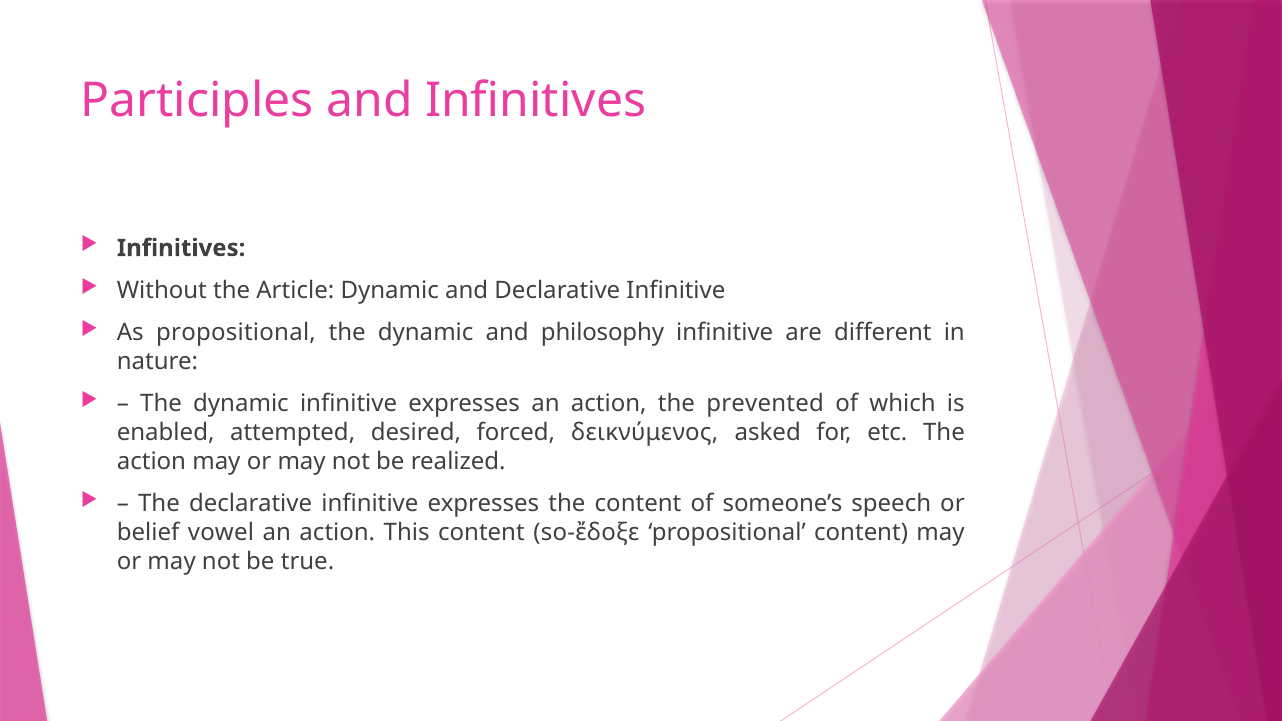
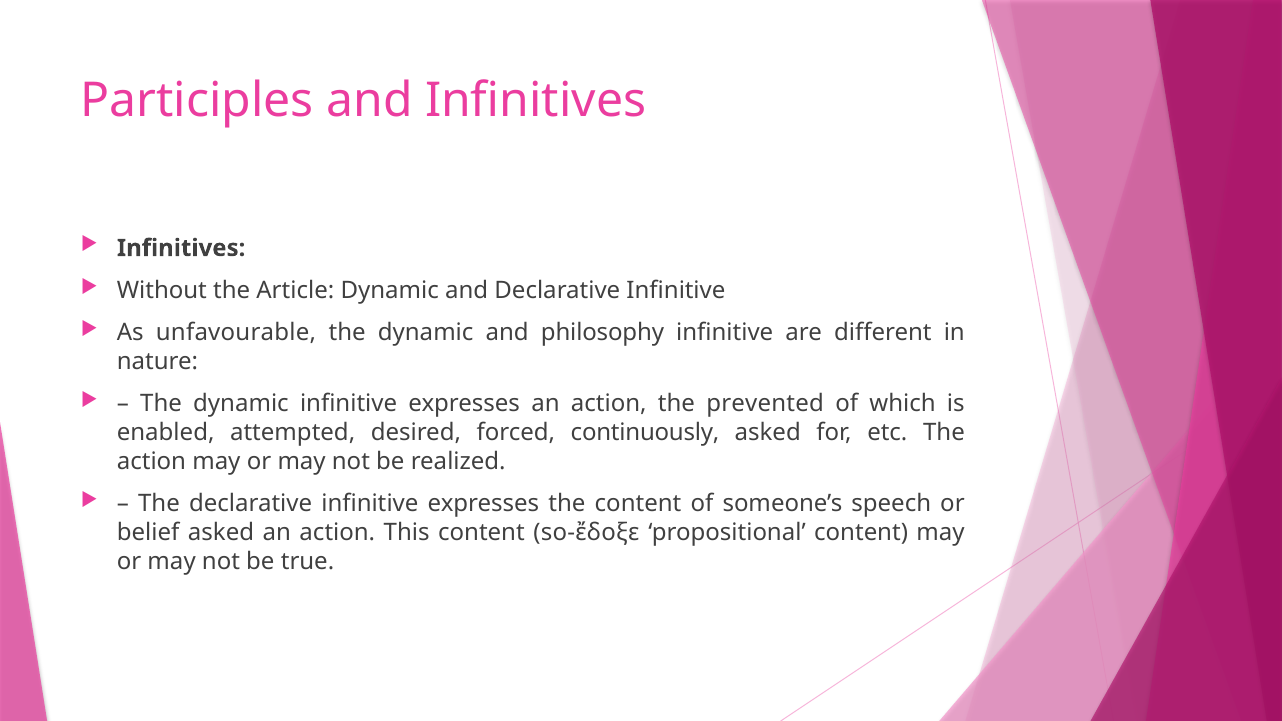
As propositional: propositional -> unfavourable
δεικνύμενος: δεικνύμενος -> continuously
belief vowel: vowel -> asked
